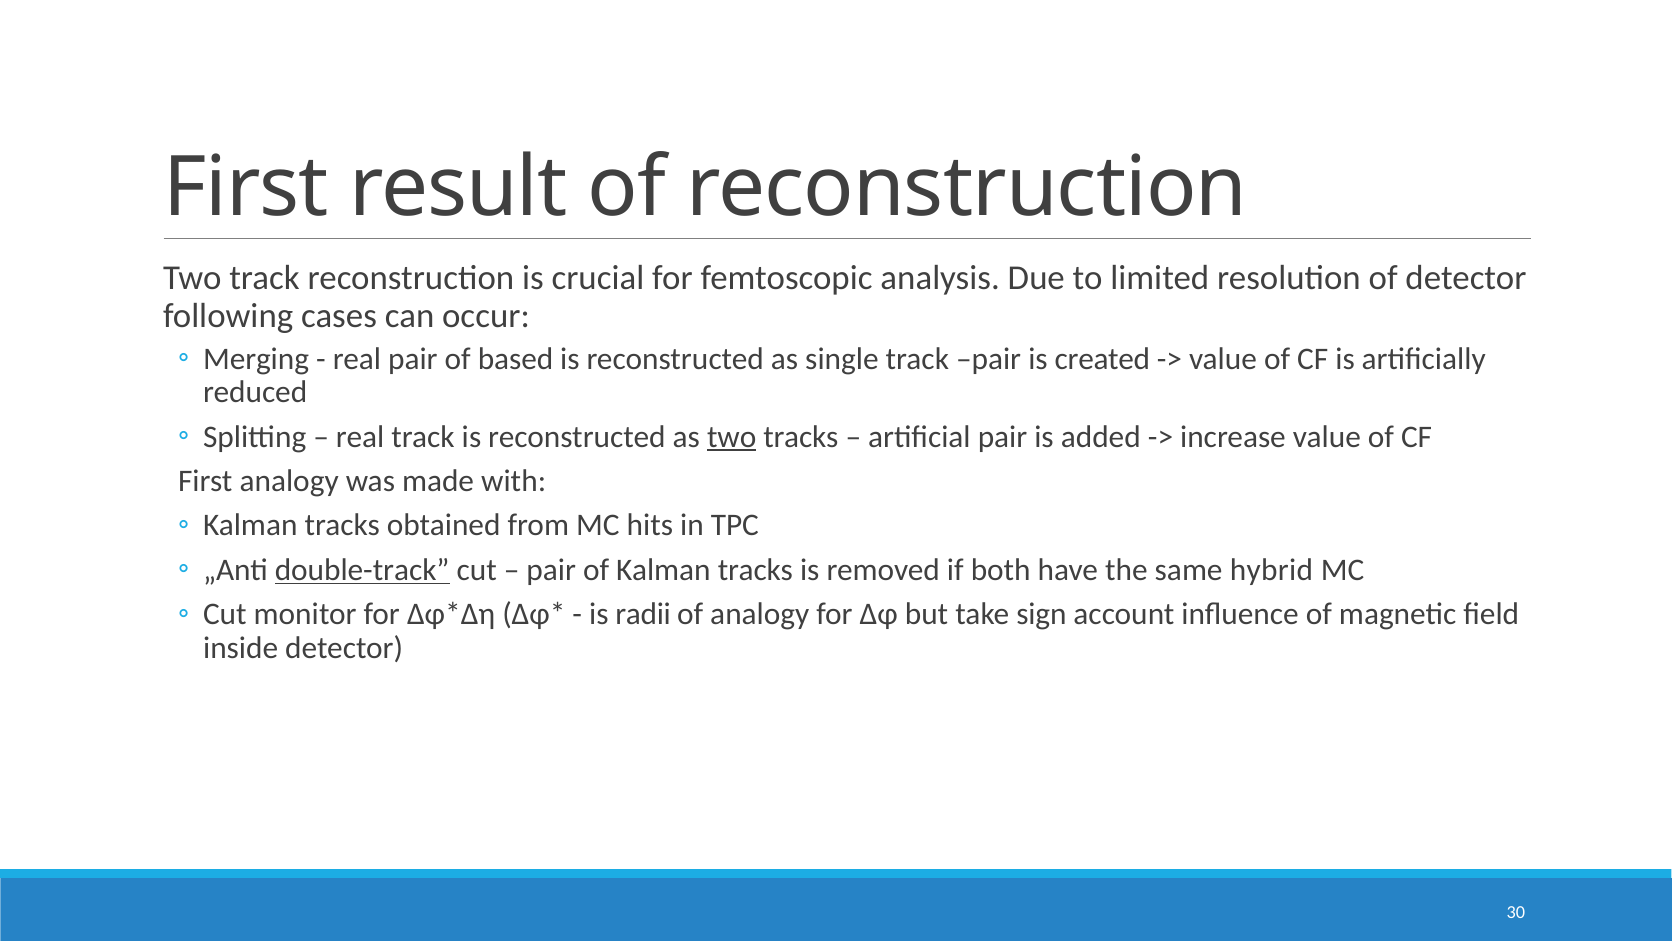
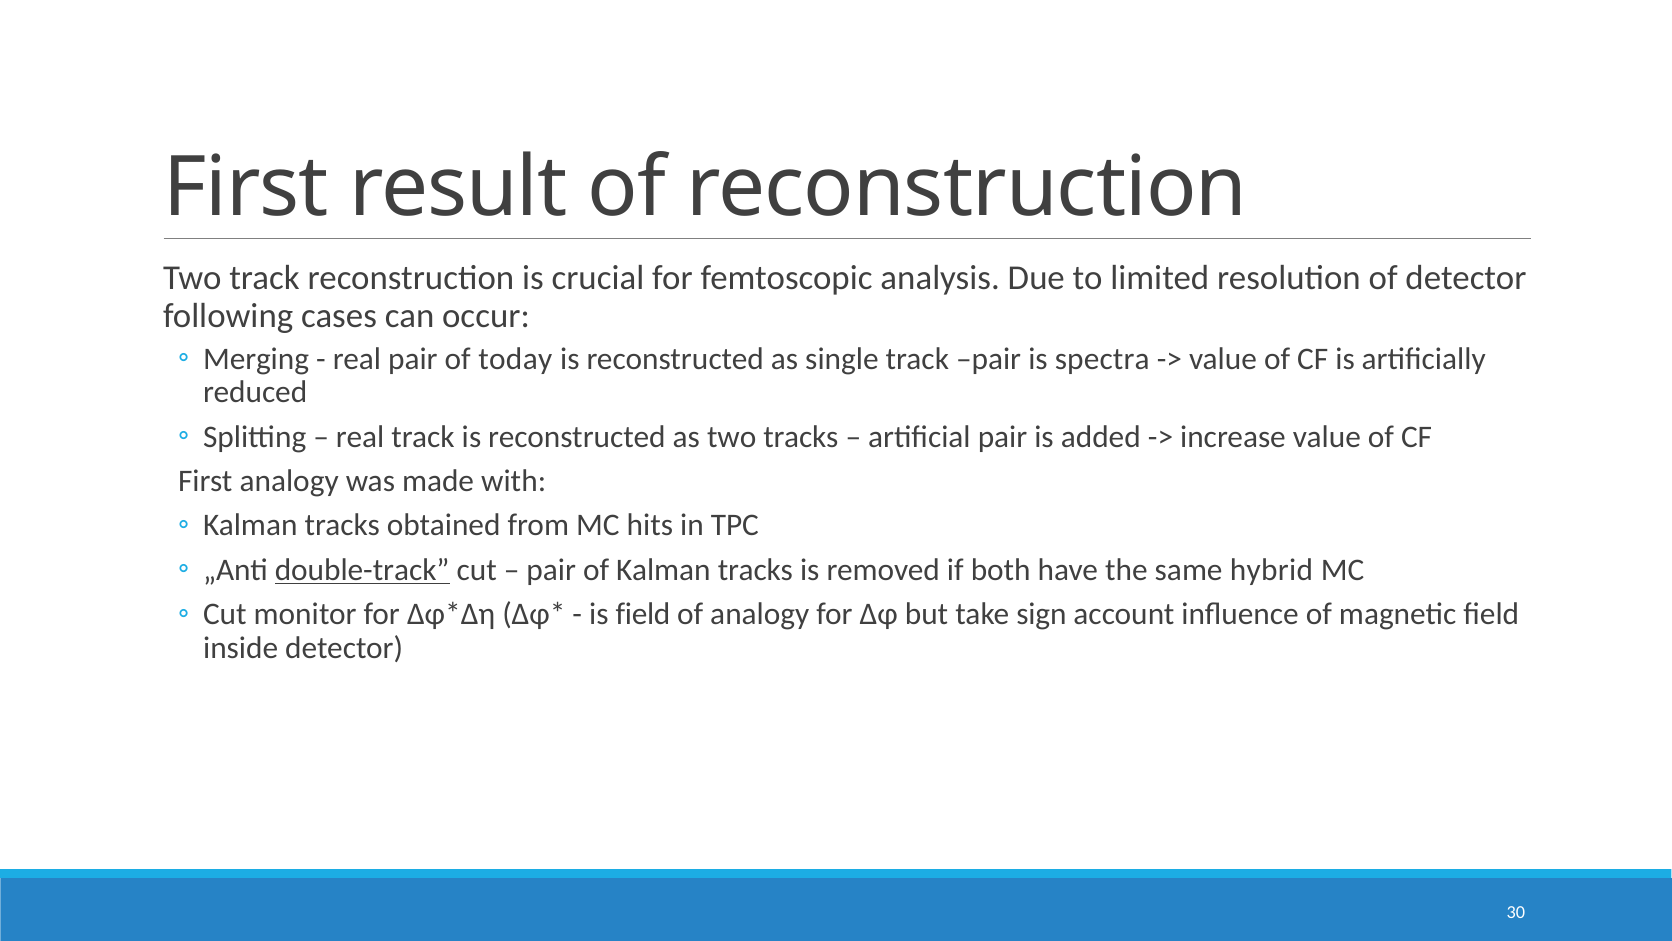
based: based -> today
created: created -> spectra
two at (732, 437) underline: present -> none
is radii: radii -> field
